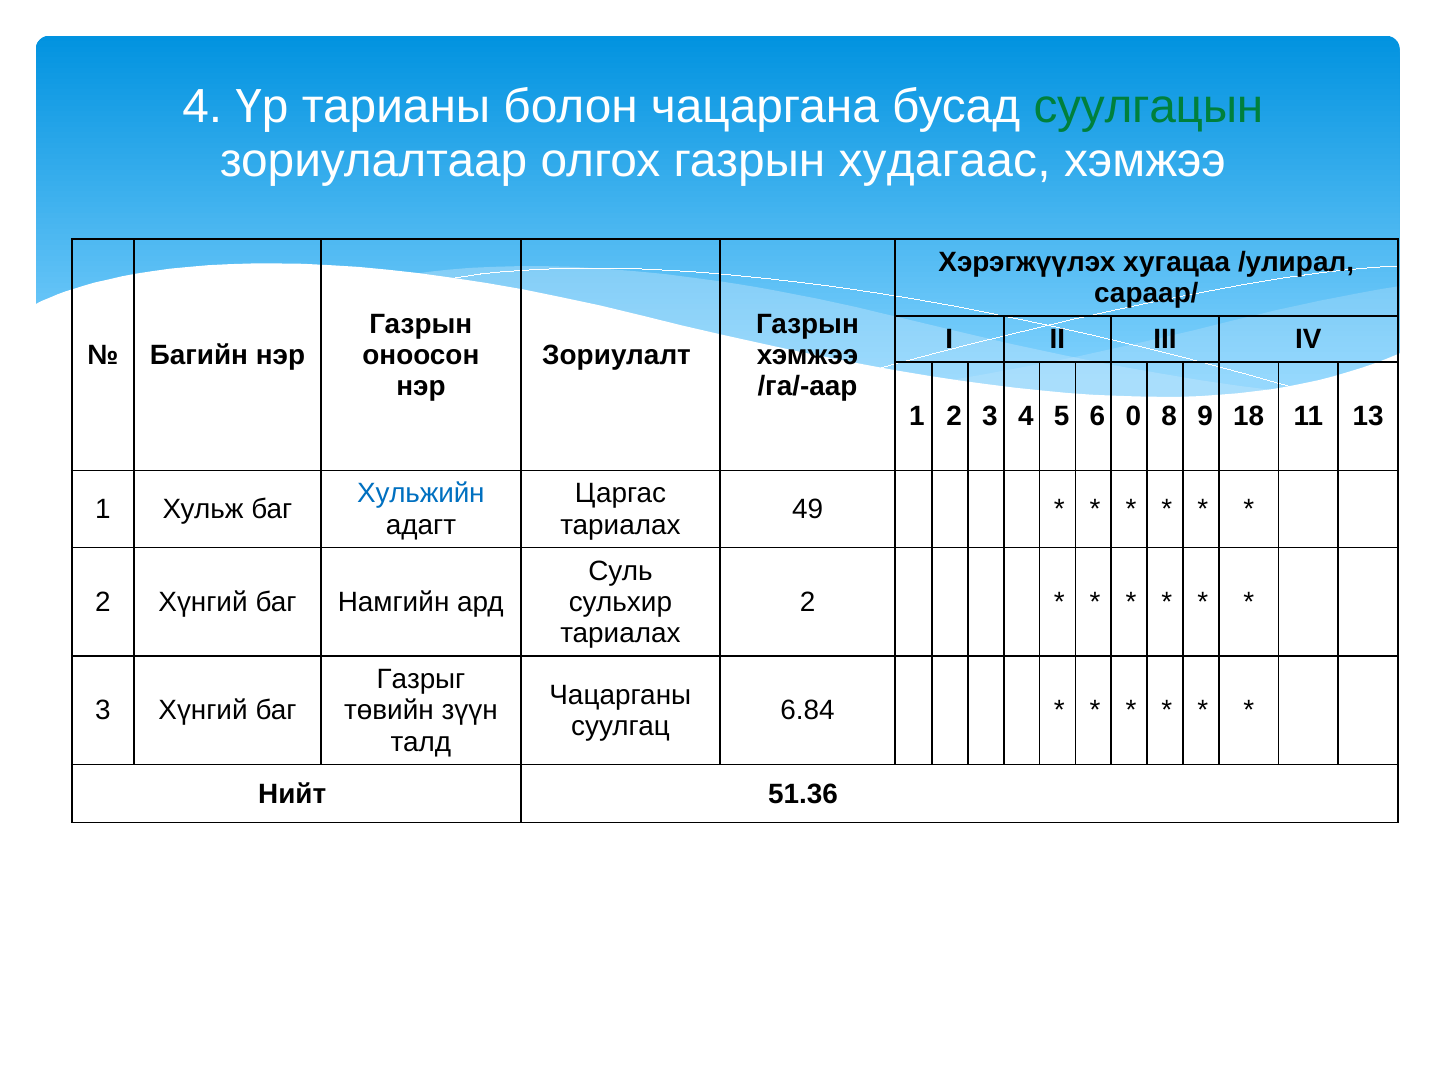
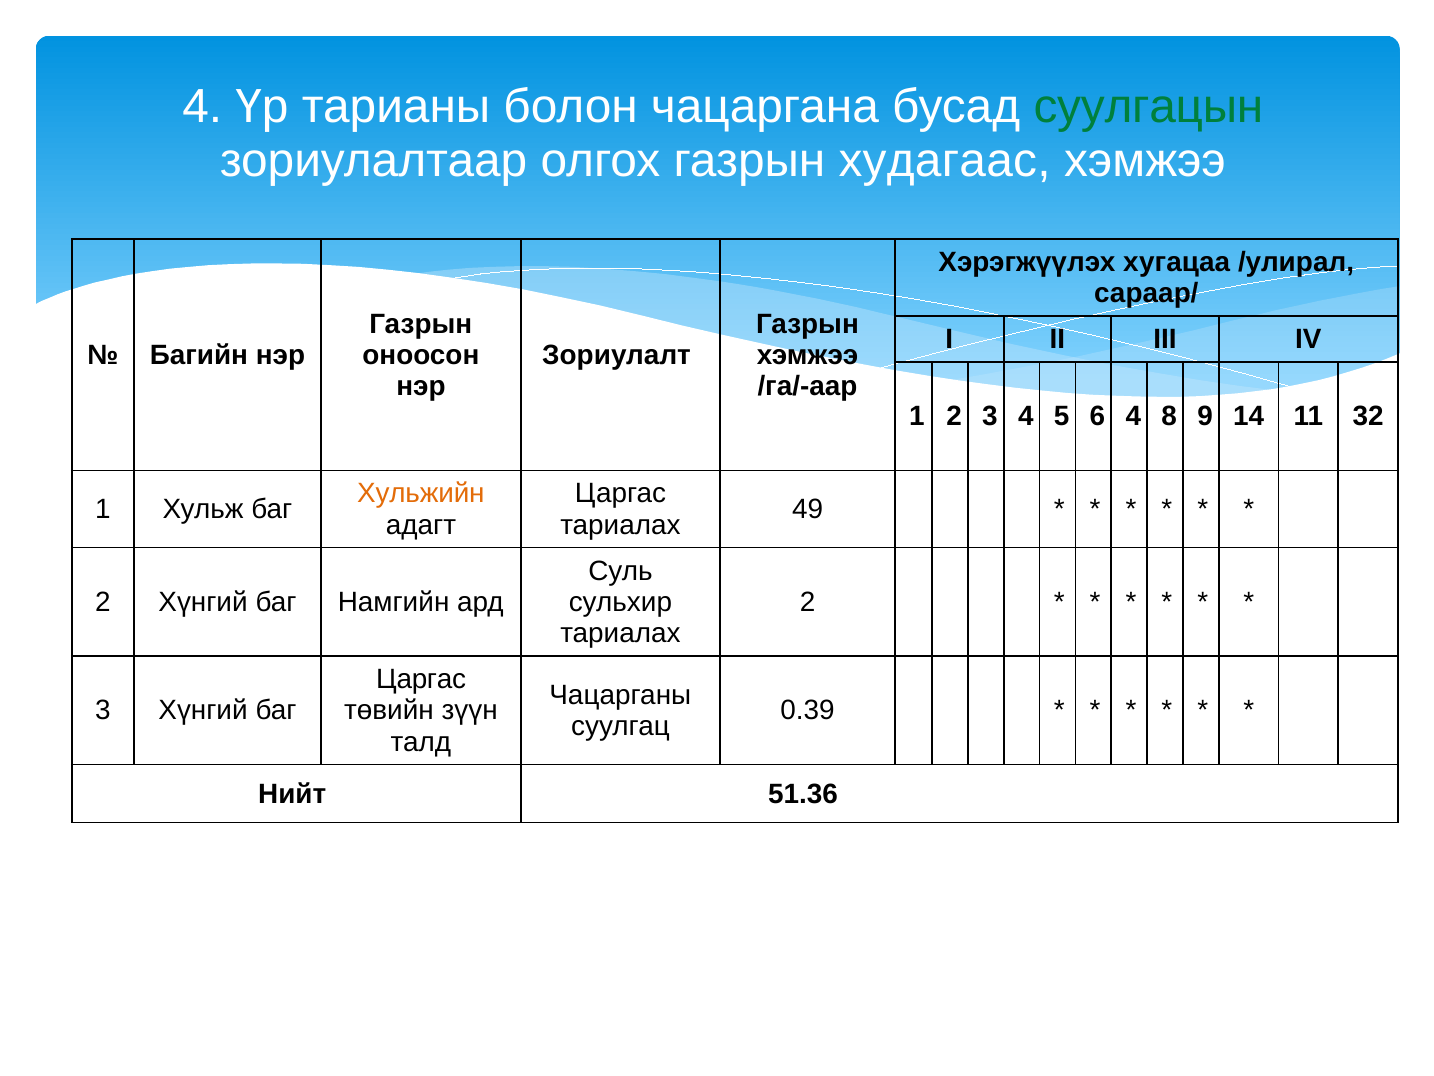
6 0: 0 -> 4
18: 18 -> 14
13: 13 -> 32
Хульжийн colour: blue -> orange
Газрыг at (421, 679): Газрыг -> Царгас
6.84: 6.84 -> 0.39
